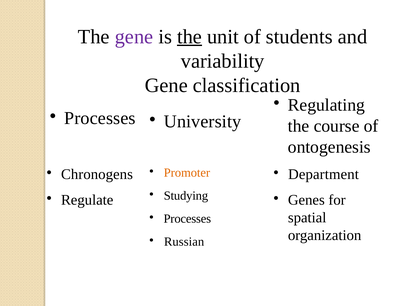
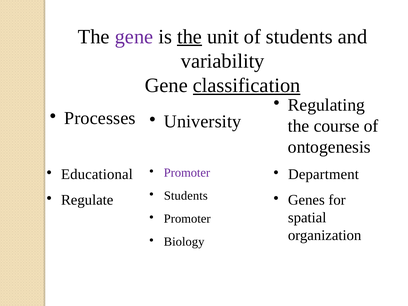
classification underline: none -> present
Promoter at (187, 173) colour: orange -> purple
Chronogens: Chronogens -> Educational
Studying at (186, 196): Studying -> Students
Processes at (187, 219): Processes -> Promoter
Russian: Russian -> Biology
